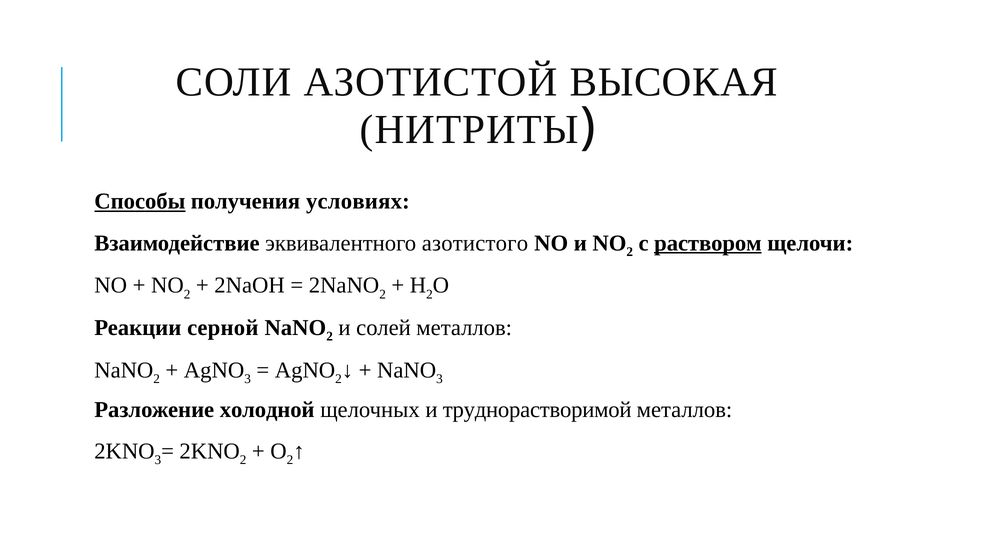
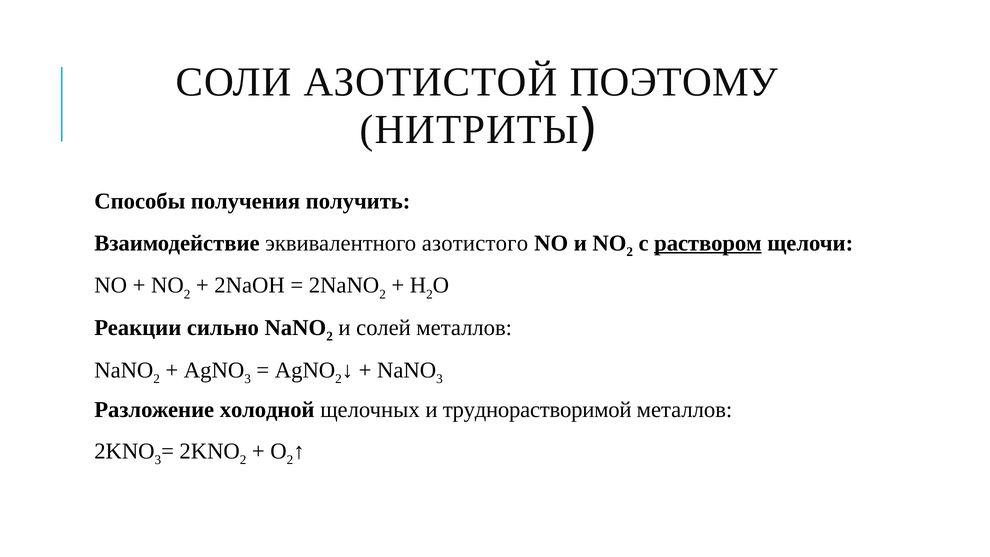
ВЫСОКАЯ: ВЫСОКАЯ -> ПОЭТОМУ
Способы underline: present -> none
условиях: условиях -> получить
серной: серной -> сильно
